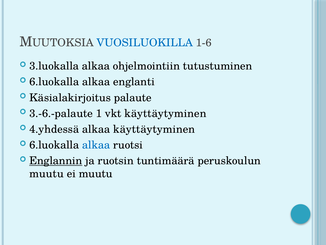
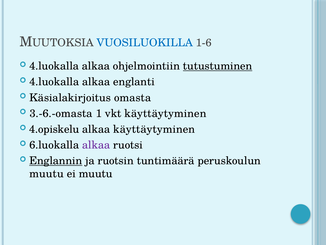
3.luokalla at (54, 66): 3.luokalla -> 4.luokalla
tutustuminen underline: none -> present
6.luokalla at (54, 82): 6.luokalla -> 4.luokalla
palaute: palaute -> omasta
3.-6.-palaute: 3.-6.-palaute -> 3.-6.-omasta
4.yhdessä: 4.yhdessä -> 4.opiskelu
alkaa at (96, 145) colour: blue -> purple
